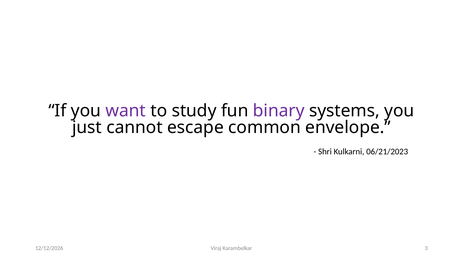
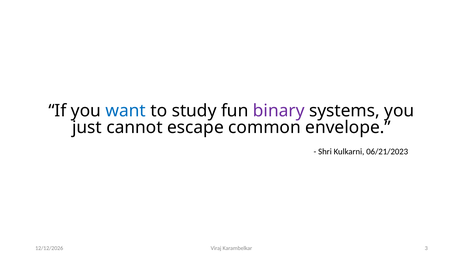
want colour: purple -> blue
